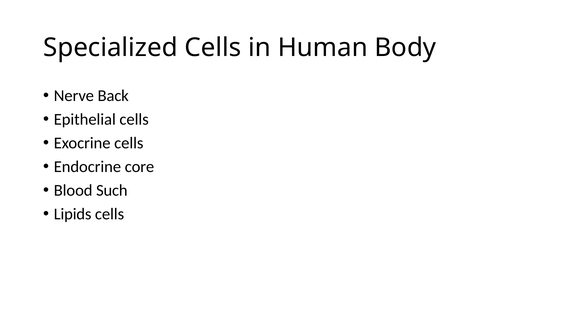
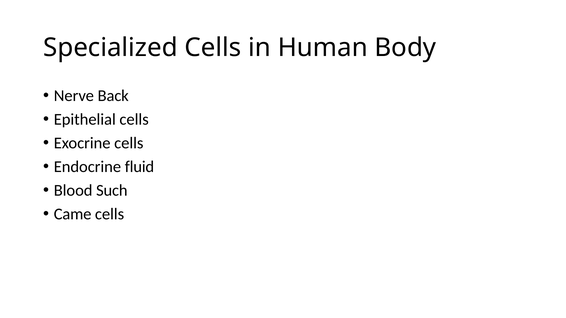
core: core -> fluid
Lipids: Lipids -> Came
